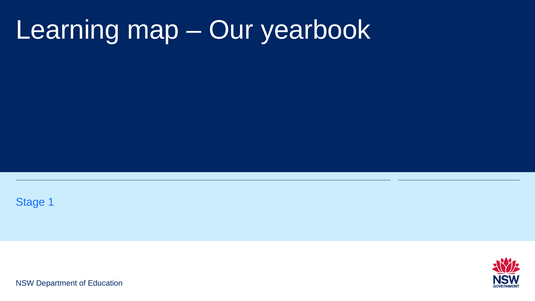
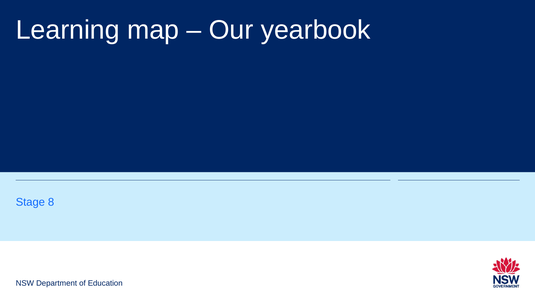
1: 1 -> 8
